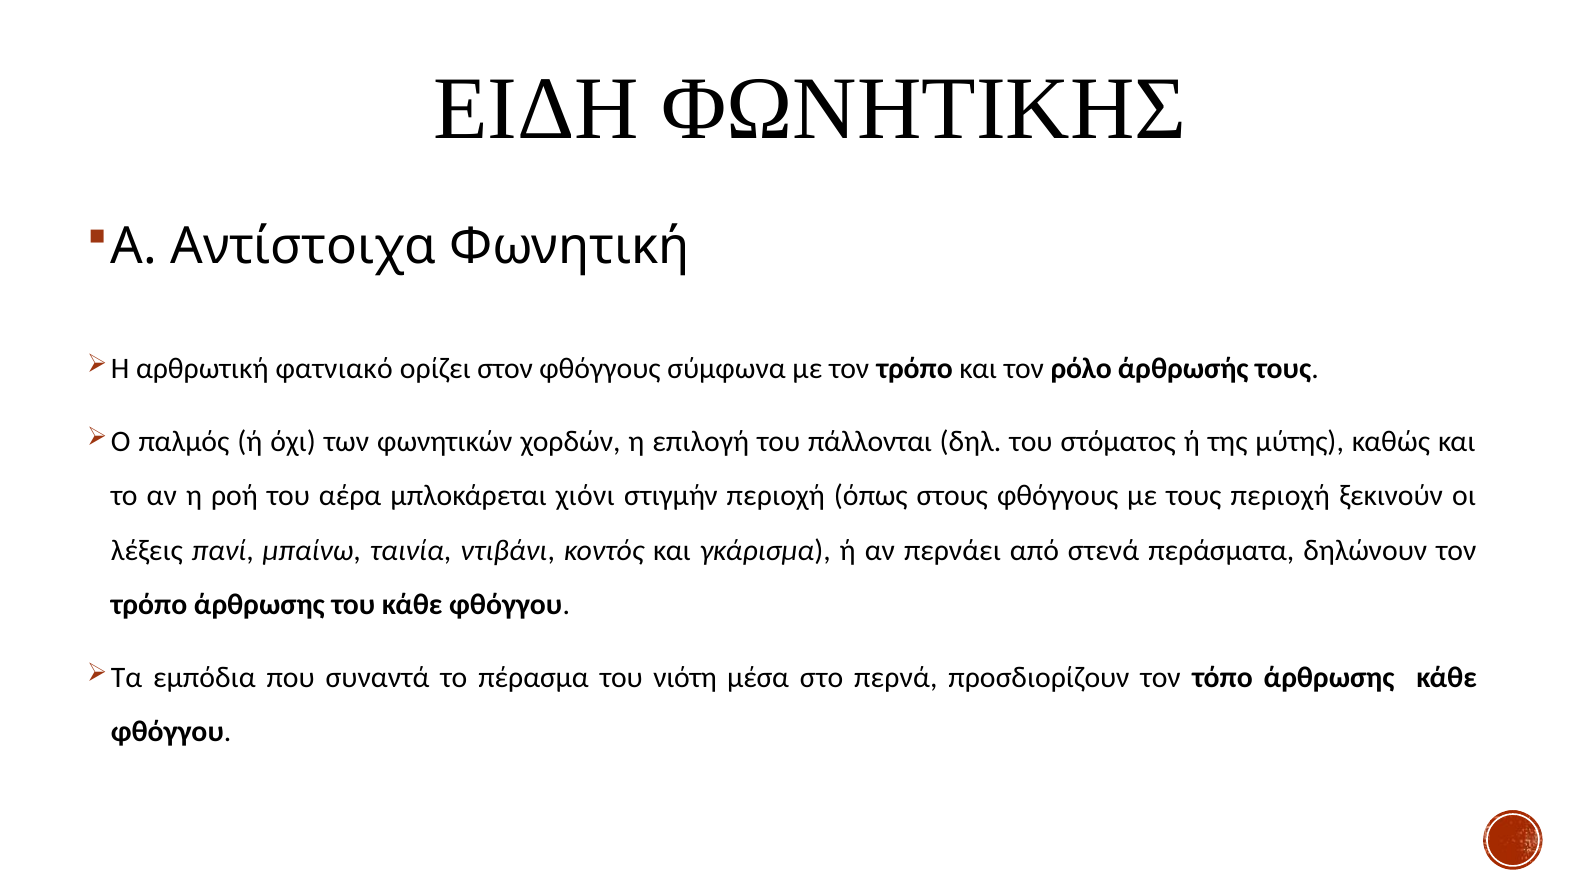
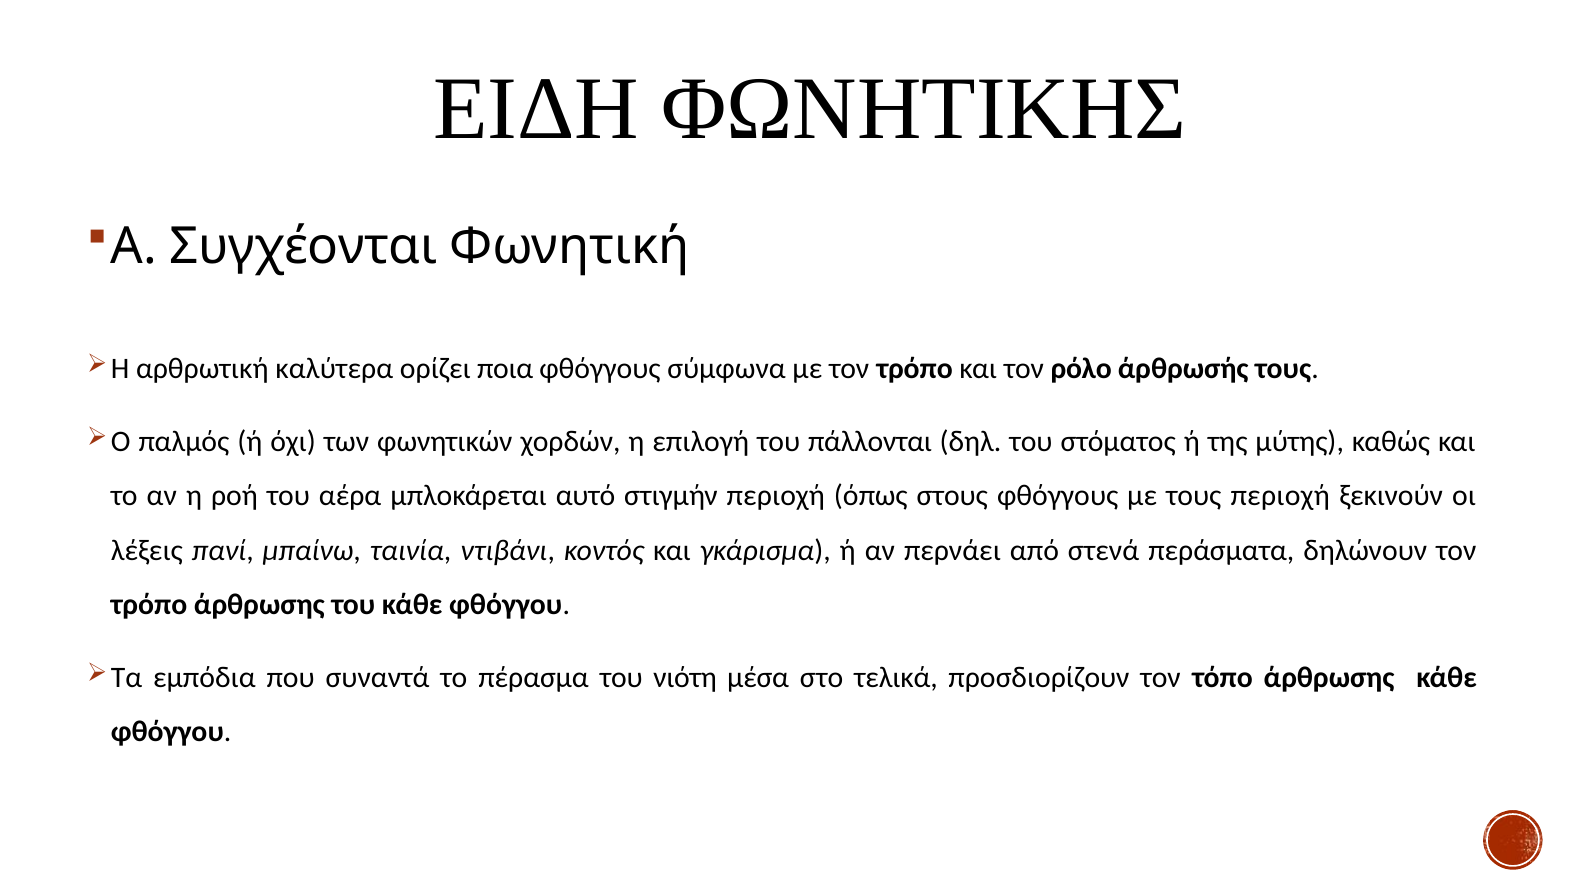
Αντίστοιχα: Αντίστοιχα -> Συγχέονται
φατνιακό: φατνιακό -> καλύτερα
στον: στον -> ποια
χιόνι: χιόνι -> αυτό
περνά: περνά -> τελικά
